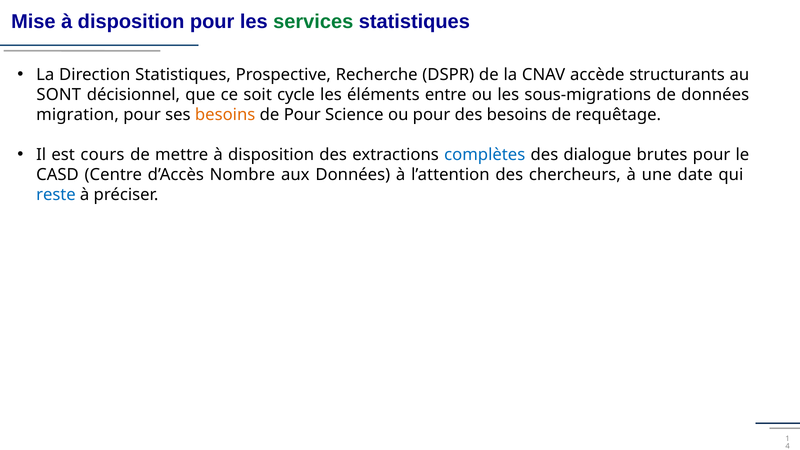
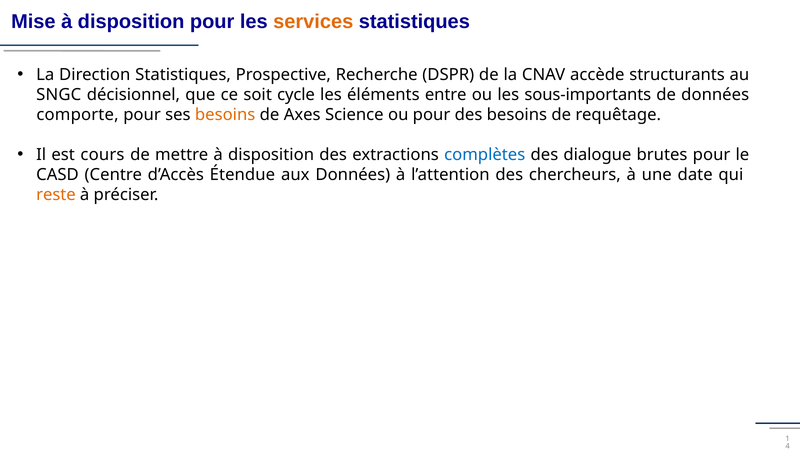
services colour: green -> orange
SONT: SONT -> SNGC
sous-migrations: sous-migrations -> sous-importants
migration: migration -> comporte
de Pour: Pour -> Axes
Nombre: Nombre -> Étendue
reste colour: blue -> orange
